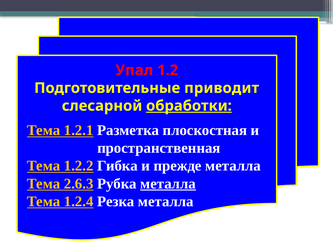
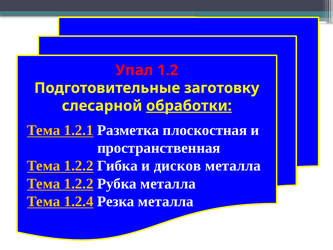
приводит: приводит -> заготовку
прежде: прежде -> дисков
2.6.3 at (79, 183): 2.6.3 -> 1.2.2
металла at (168, 183) underline: present -> none
